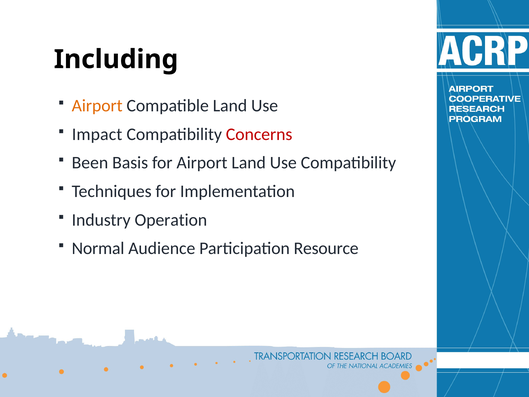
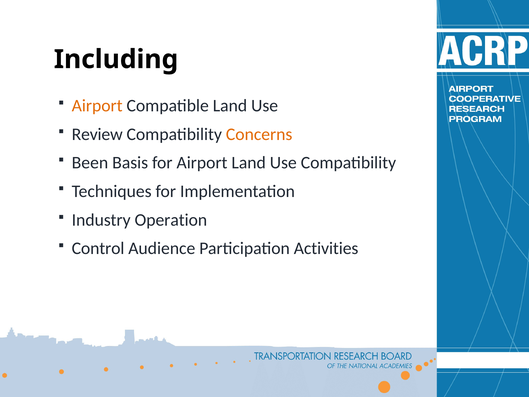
Impact: Impact -> Review
Concerns colour: red -> orange
Normal: Normal -> Control
Resource: Resource -> Activities
